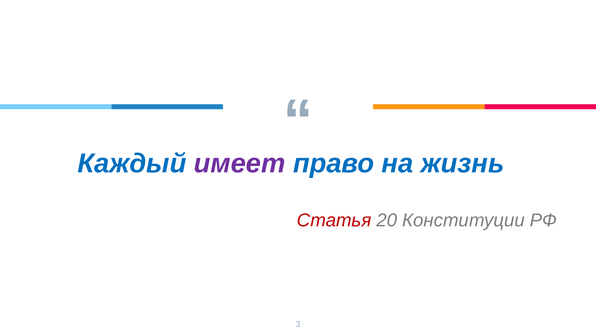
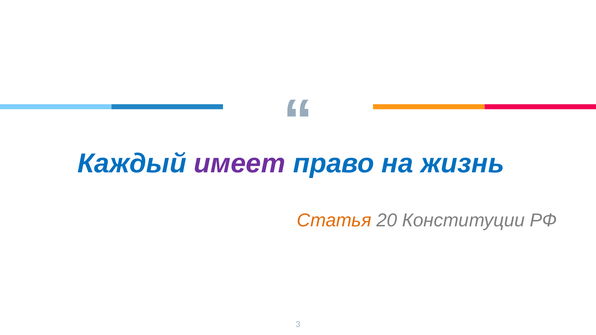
Статья colour: red -> orange
